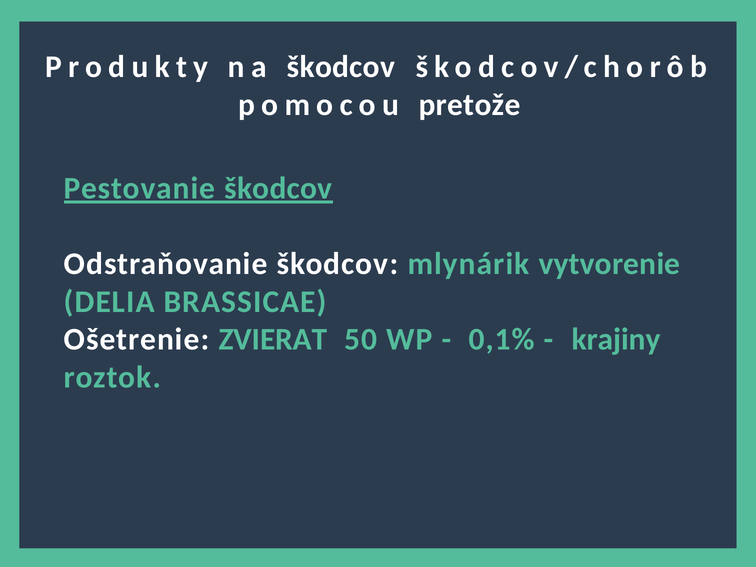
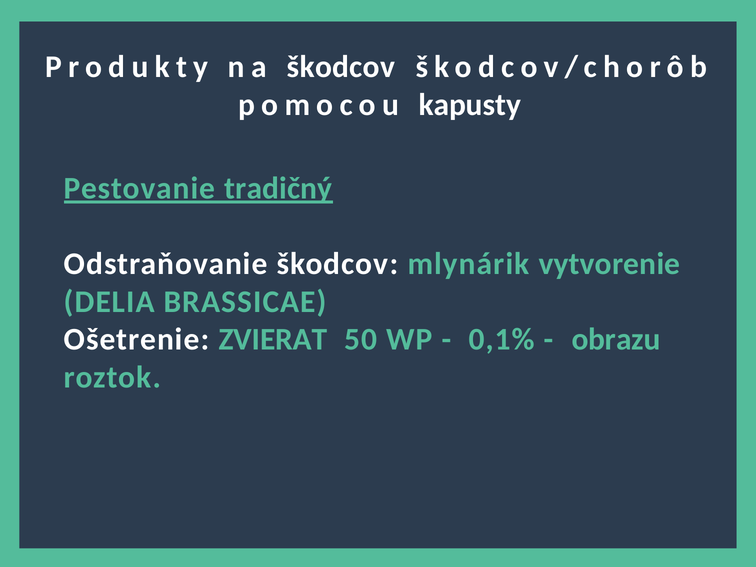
pretože: pretože -> kapusty
Pestovanie škodcov: škodcov -> tradičný
krajiny: krajiny -> obrazu
